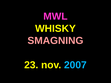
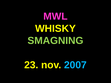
SMAGNING colour: pink -> light green
